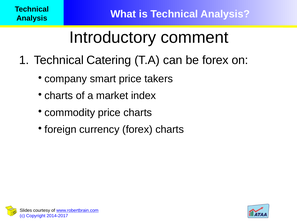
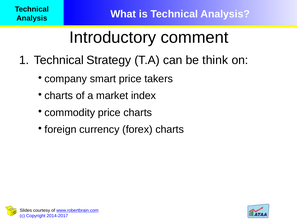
Catering: Catering -> Strategy
be forex: forex -> think
